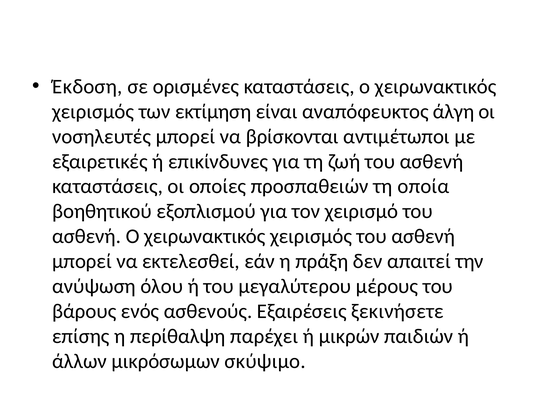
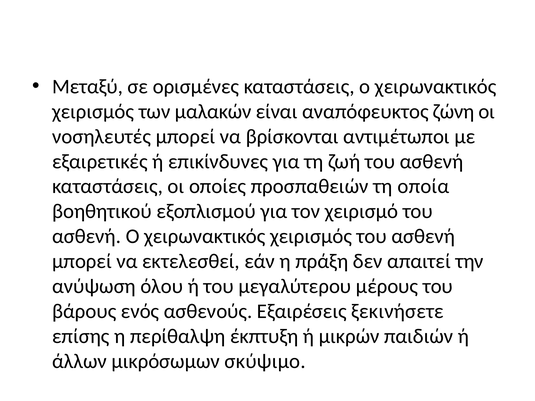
Έκδοση: Έκδοση -> Μεταξύ
εκτίμηση: εκτίμηση -> μαλακών
άλγη: άλγη -> ζώνη
παρέχει: παρέχει -> έκπτυξη
